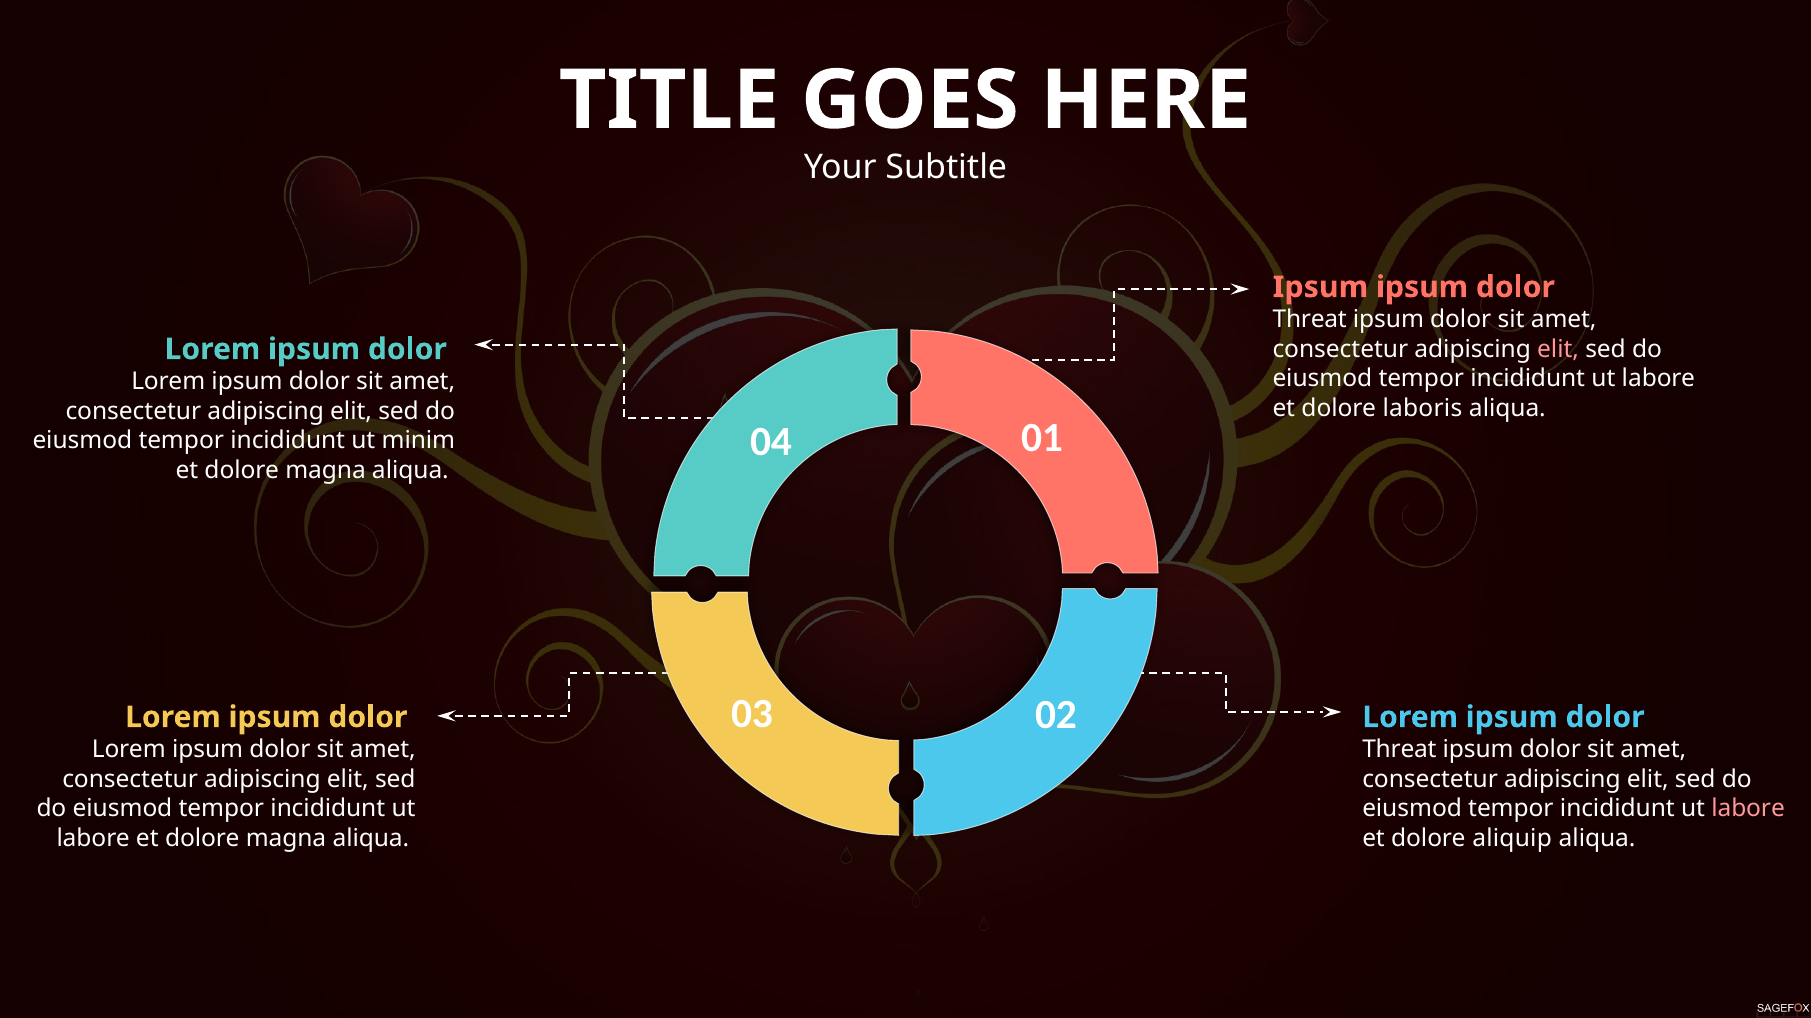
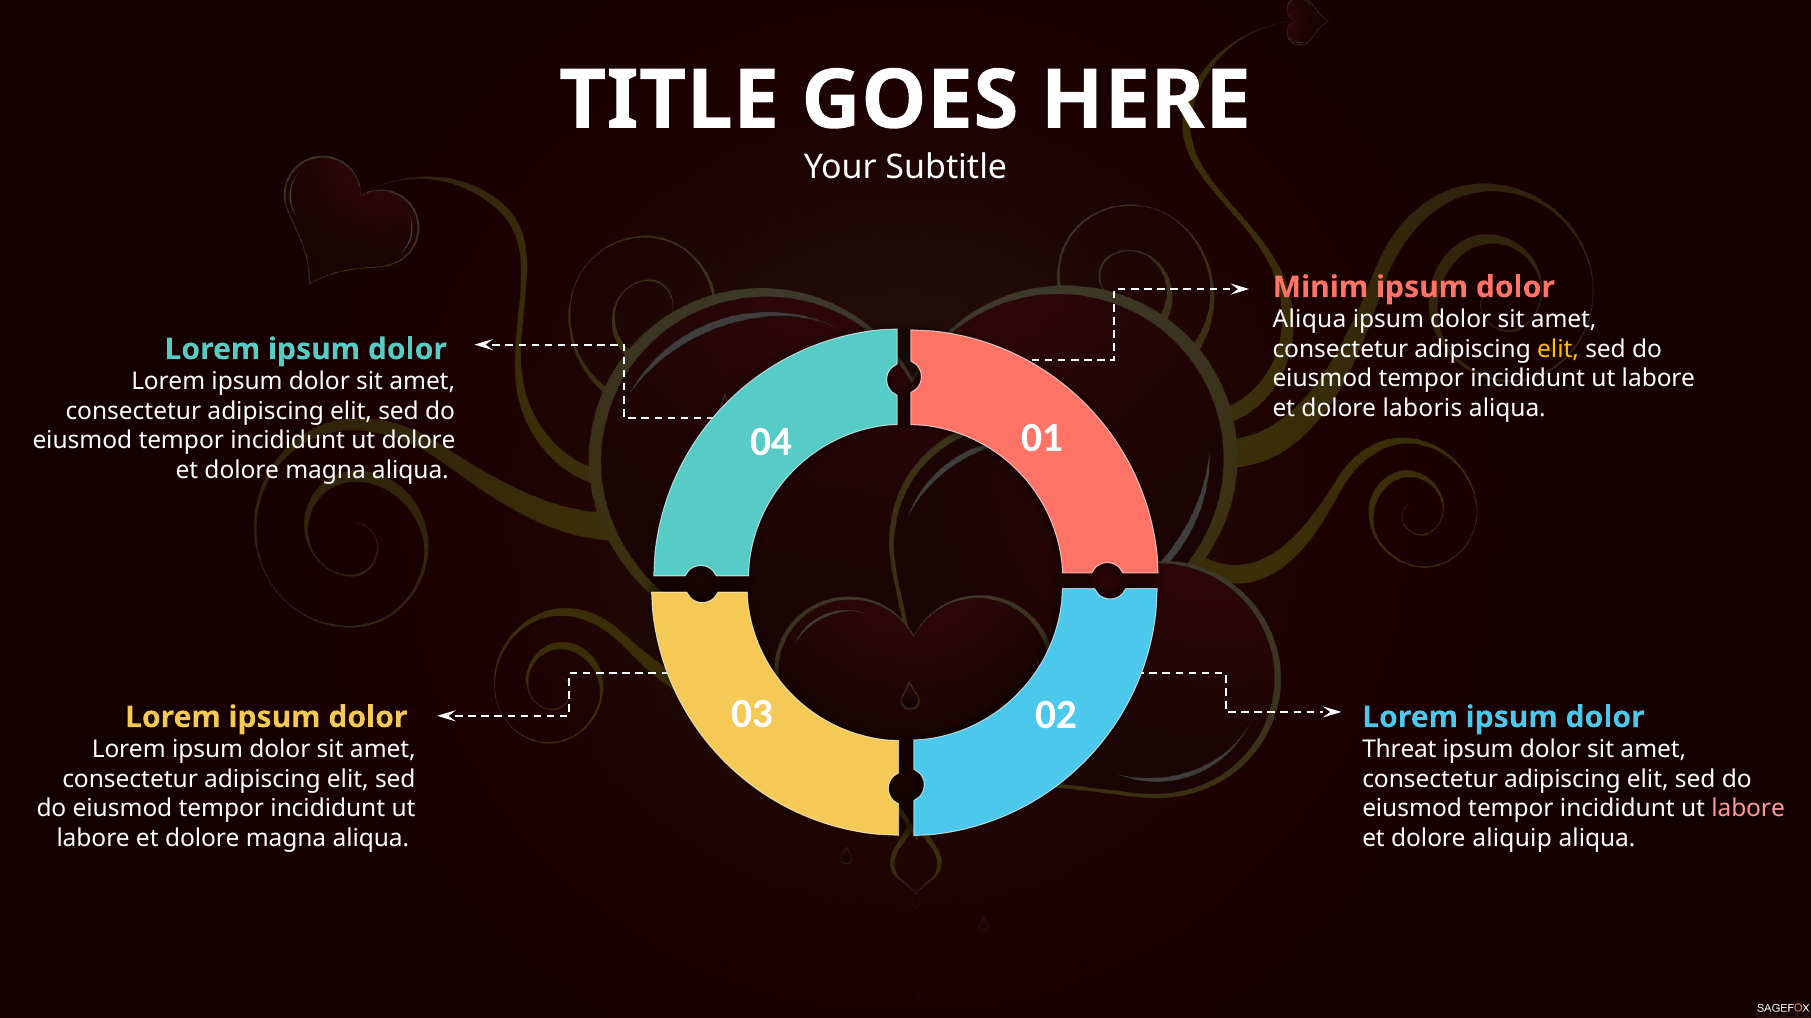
Ipsum at (1320, 287): Ipsum -> Minim
Threat at (1310, 320): Threat -> Aliqua
elit at (1558, 349) colour: pink -> yellow
ut minim: minim -> dolore
